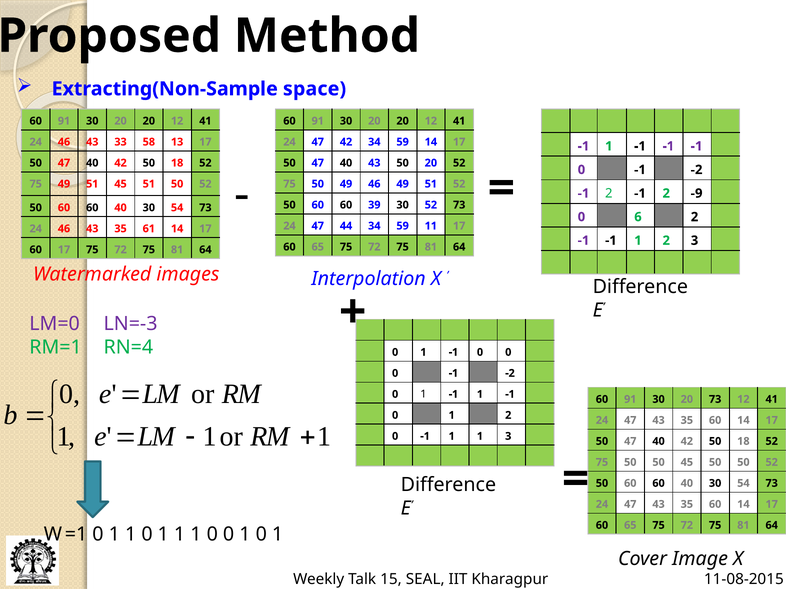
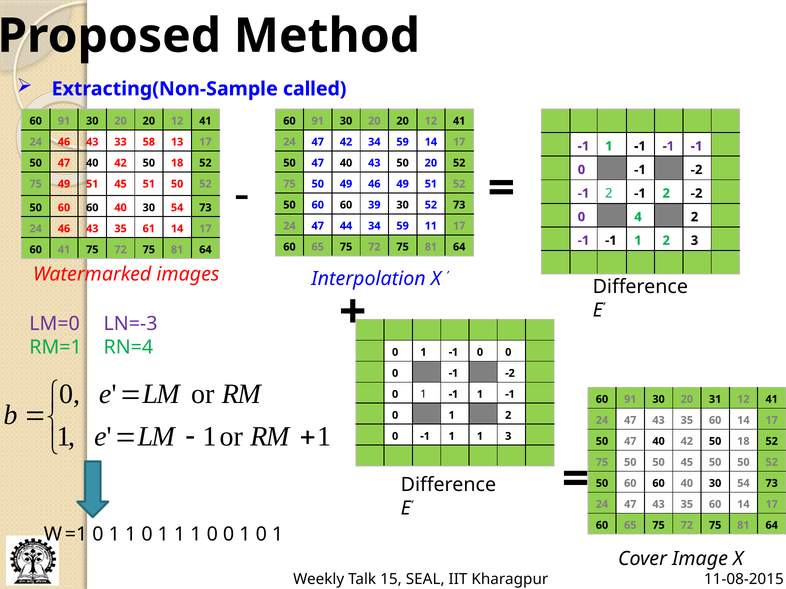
space: space -> called
2 -9: -9 -> -2
6: 6 -> 4
60 17: 17 -> 41
20 73: 73 -> 31
